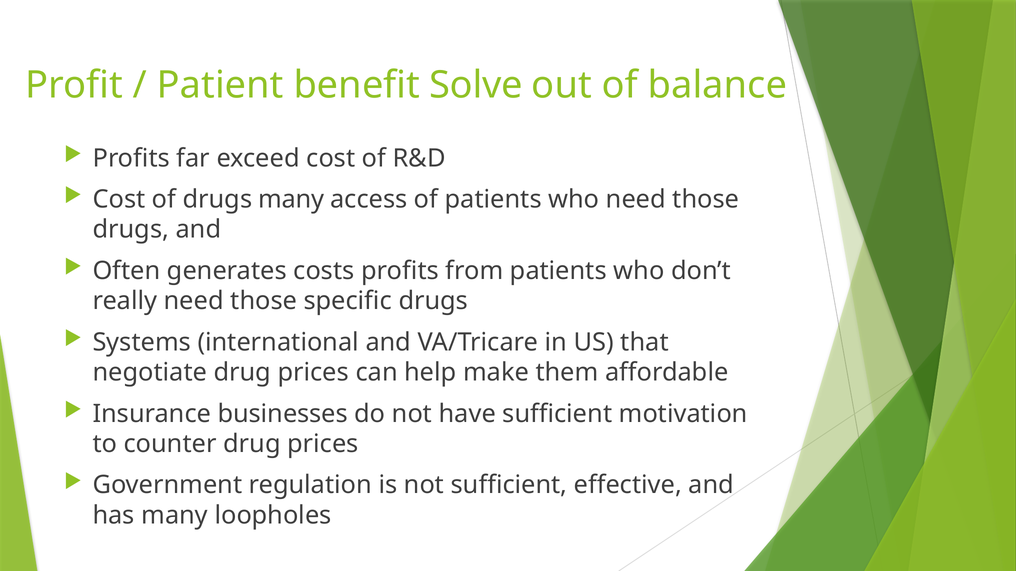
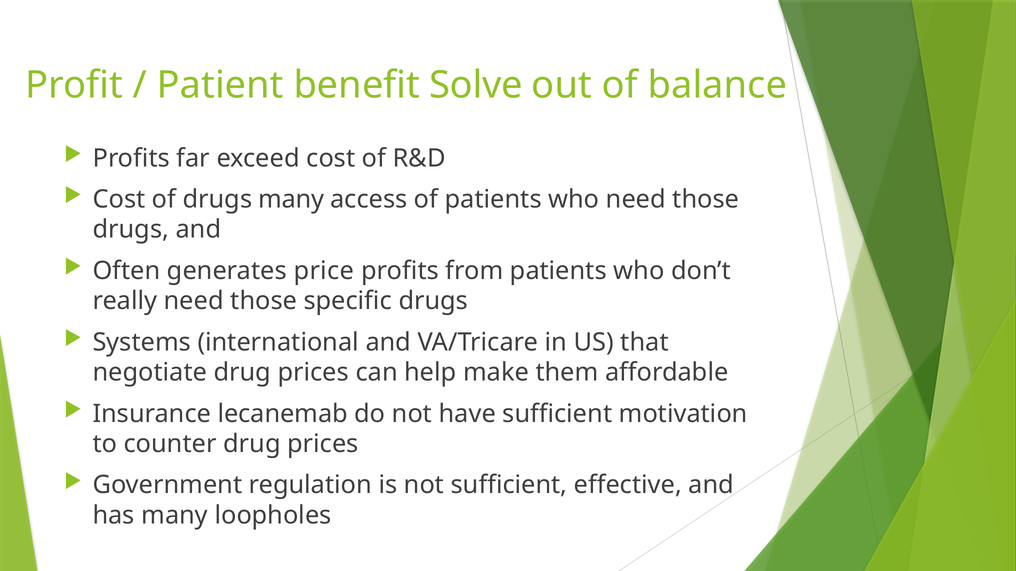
costs: costs -> price
businesses: businesses -> lecanemab
